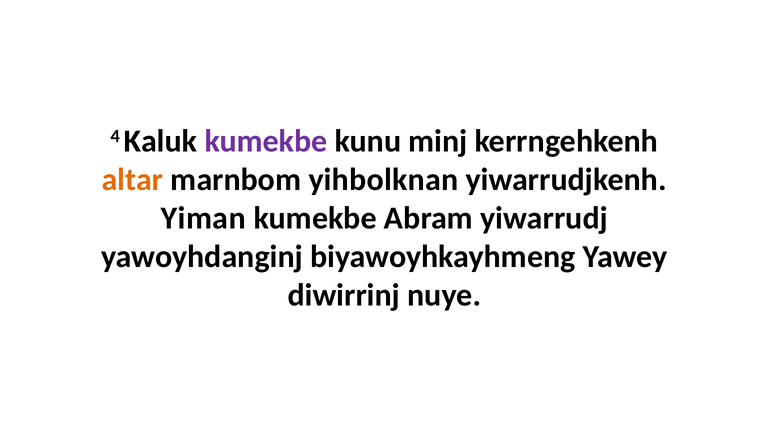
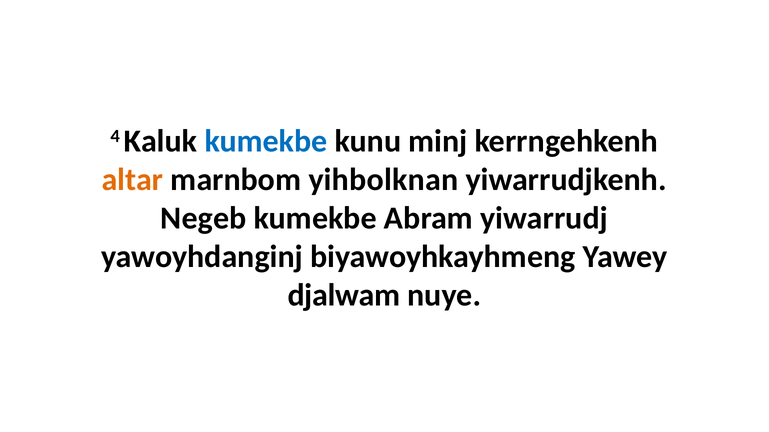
kumekbe at (266, 142) colour: purple -> blue
Yiman: Yiman -> Negeb
diwirrinj: diwirrinj -> djalwam
